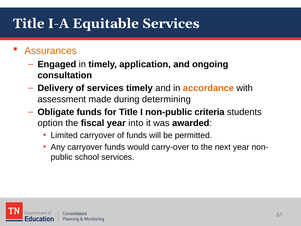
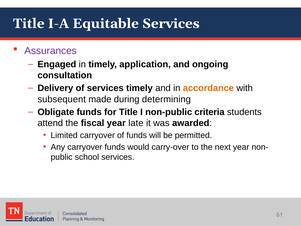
Assurances colour: orange -> purple
assessment: assessment -> subsequent
option: option -> attend
into: into -> late
